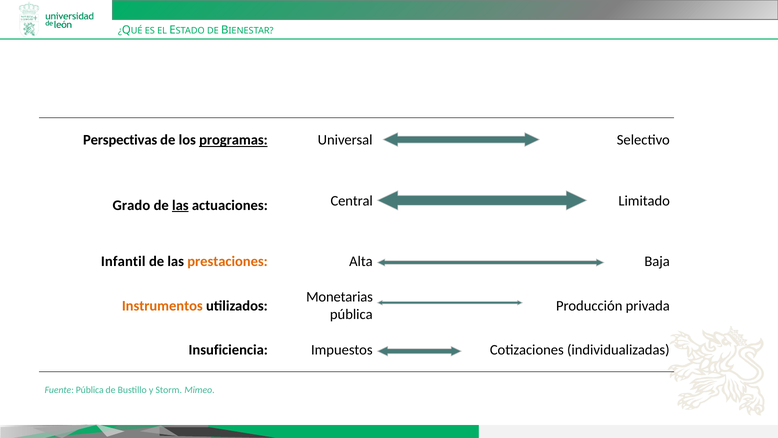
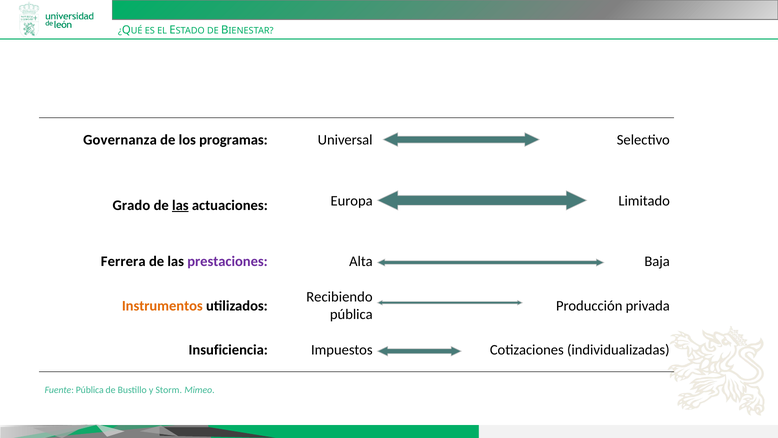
Perspectivas: Perspectivas -> Governanza
programas underline: present -> none
Central: Central -> Europa
Infantil: Infantil -> Ferrera
prestaciones colour: orange -> purple
Monetarias: Monetarias -> Recibiendo
